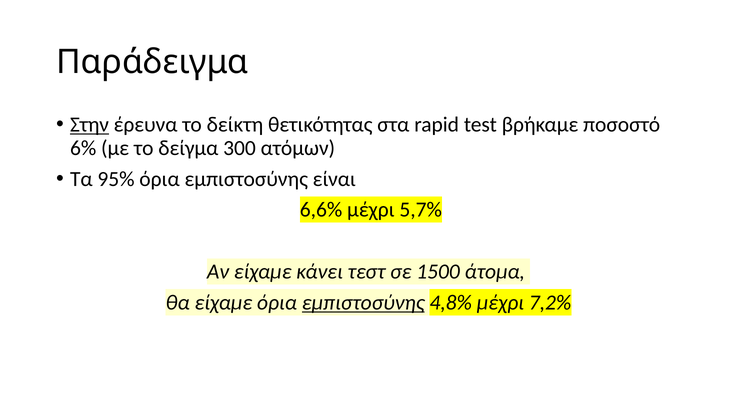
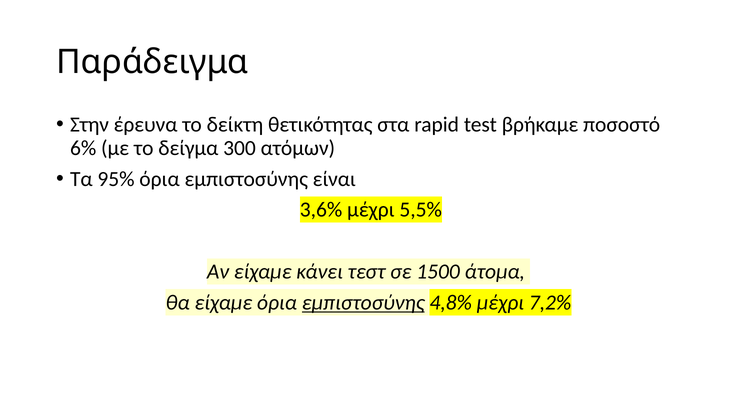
Στην underline: present -> none
6,6%: 6,6% -> 3,6%
5,7%: 5,7% -> 5,5%
